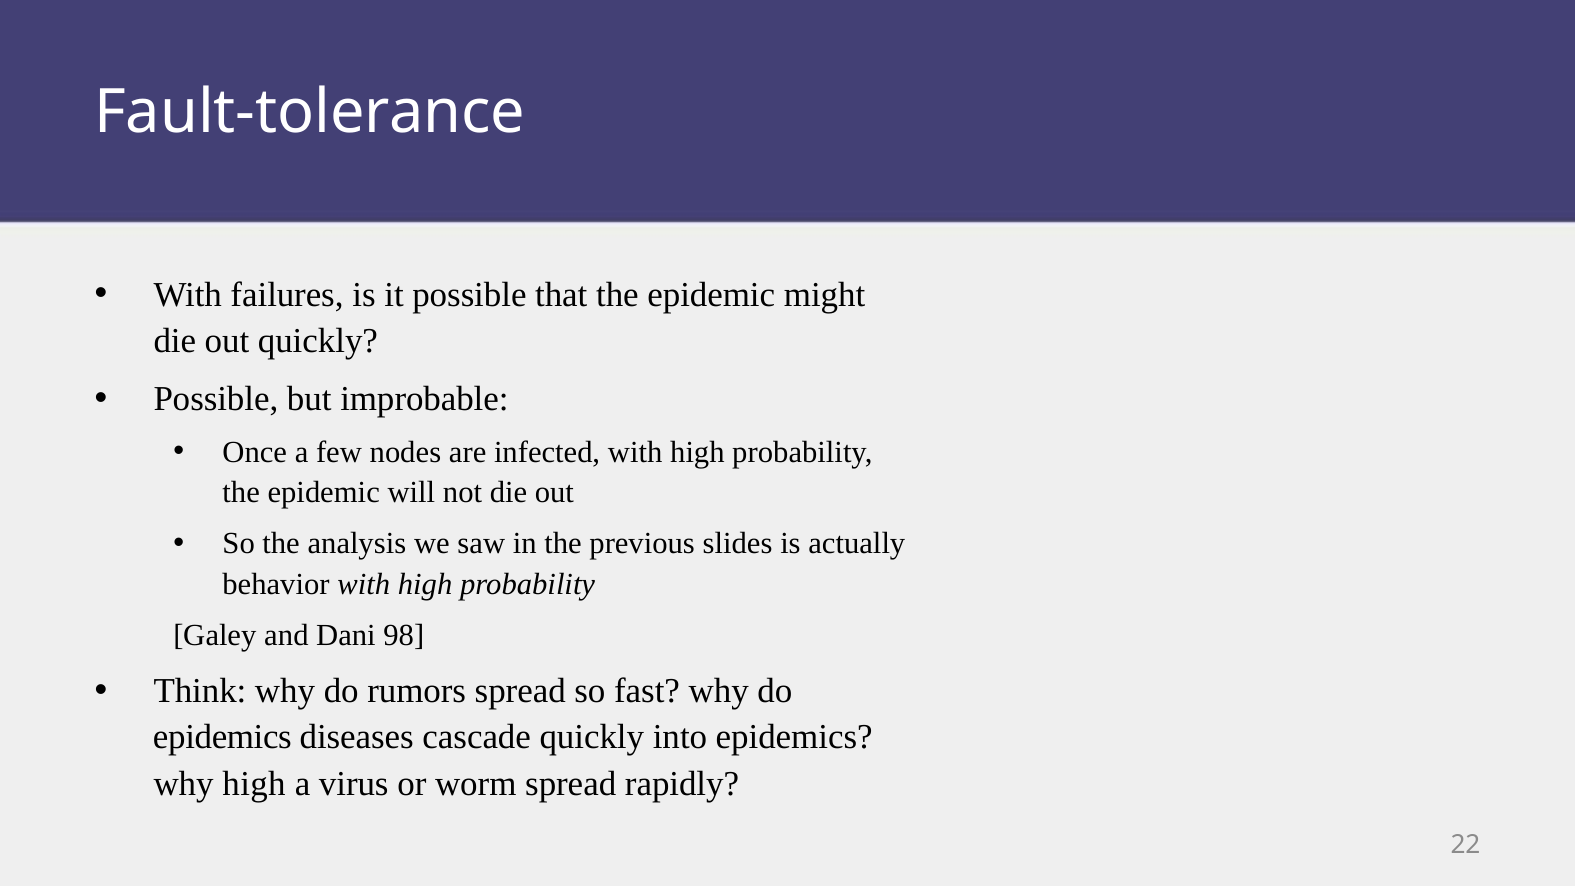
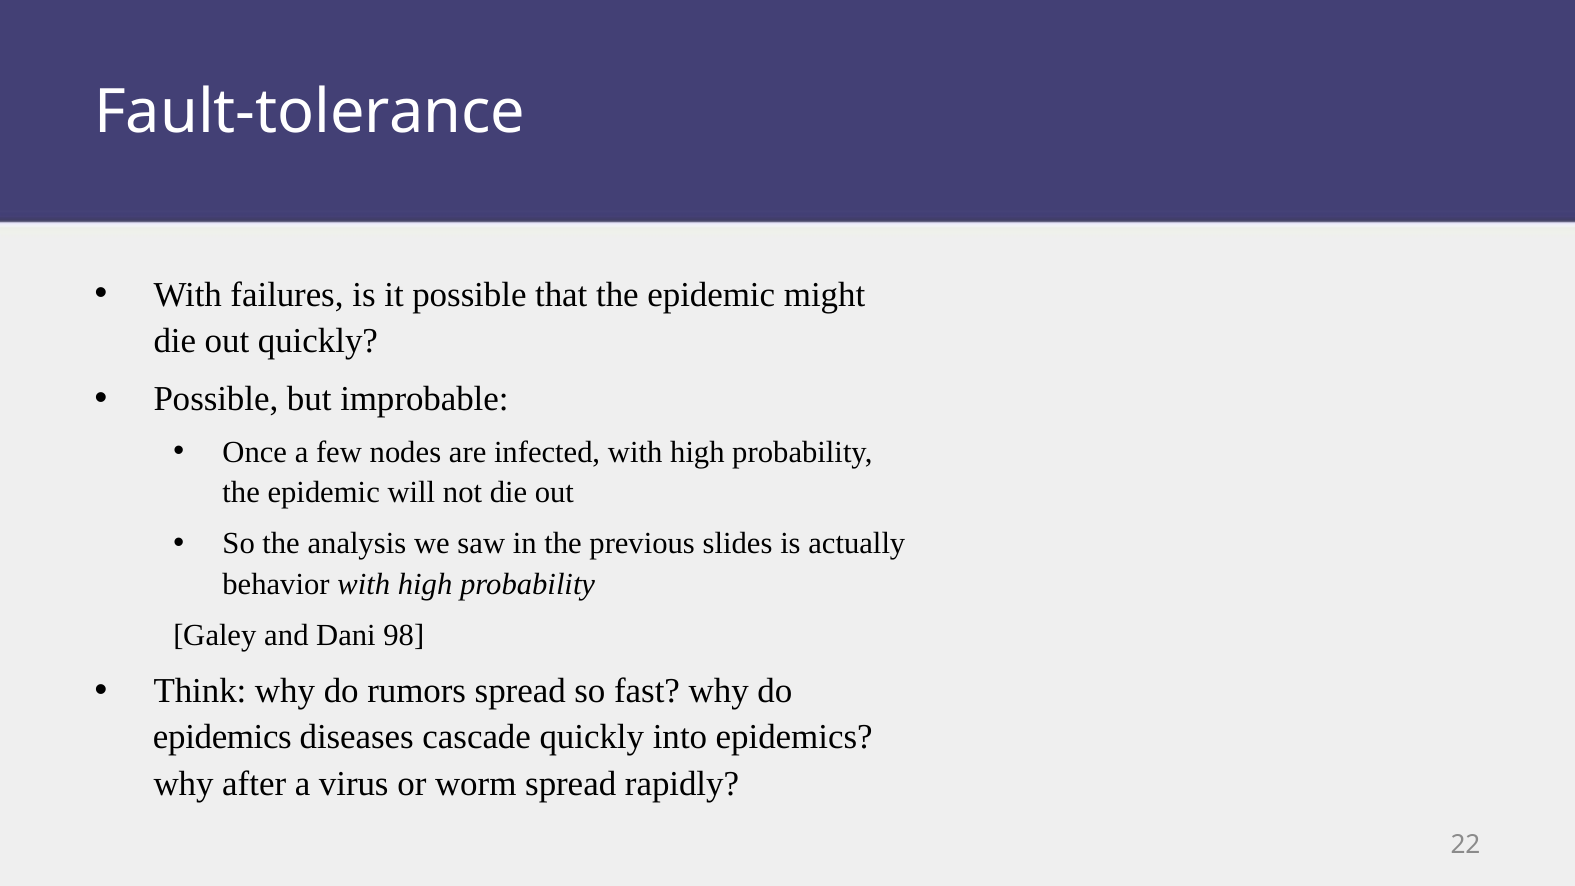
why high: high -> after
